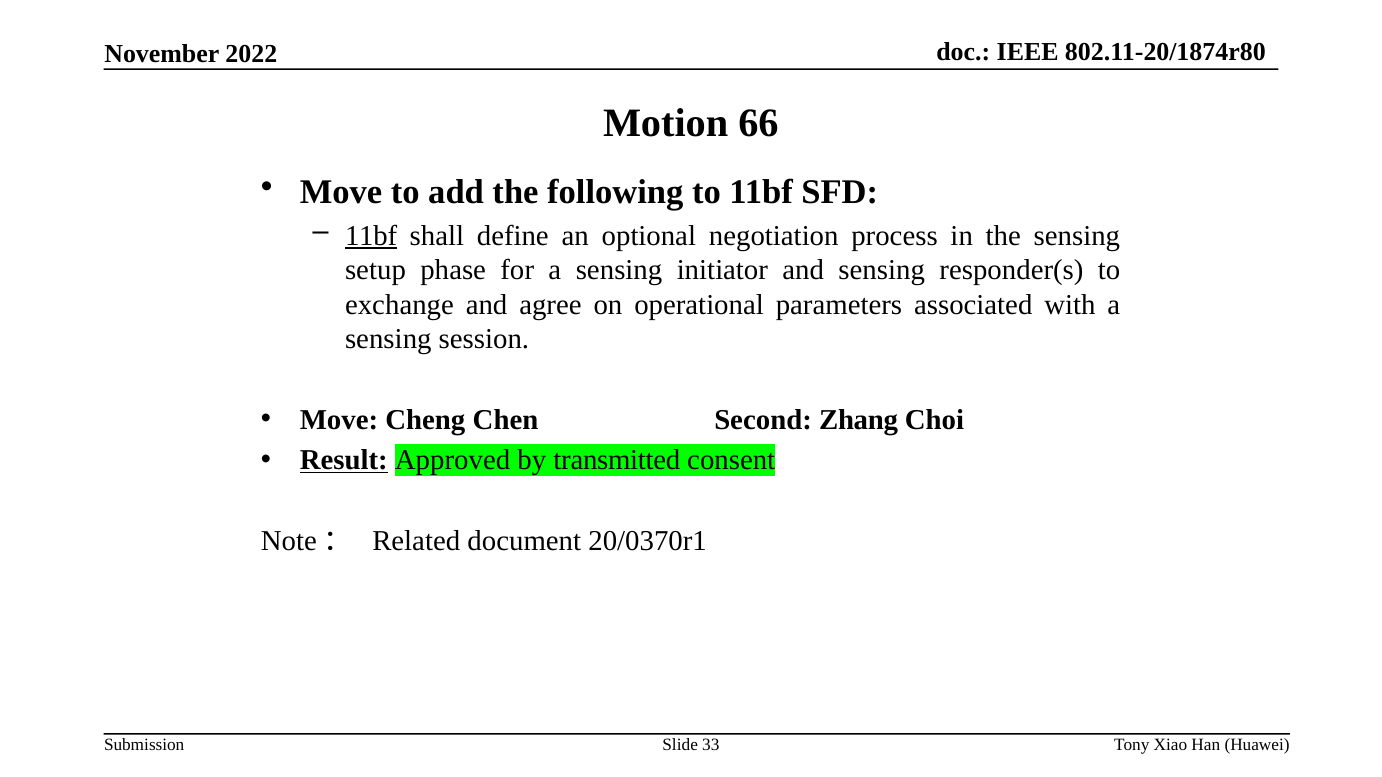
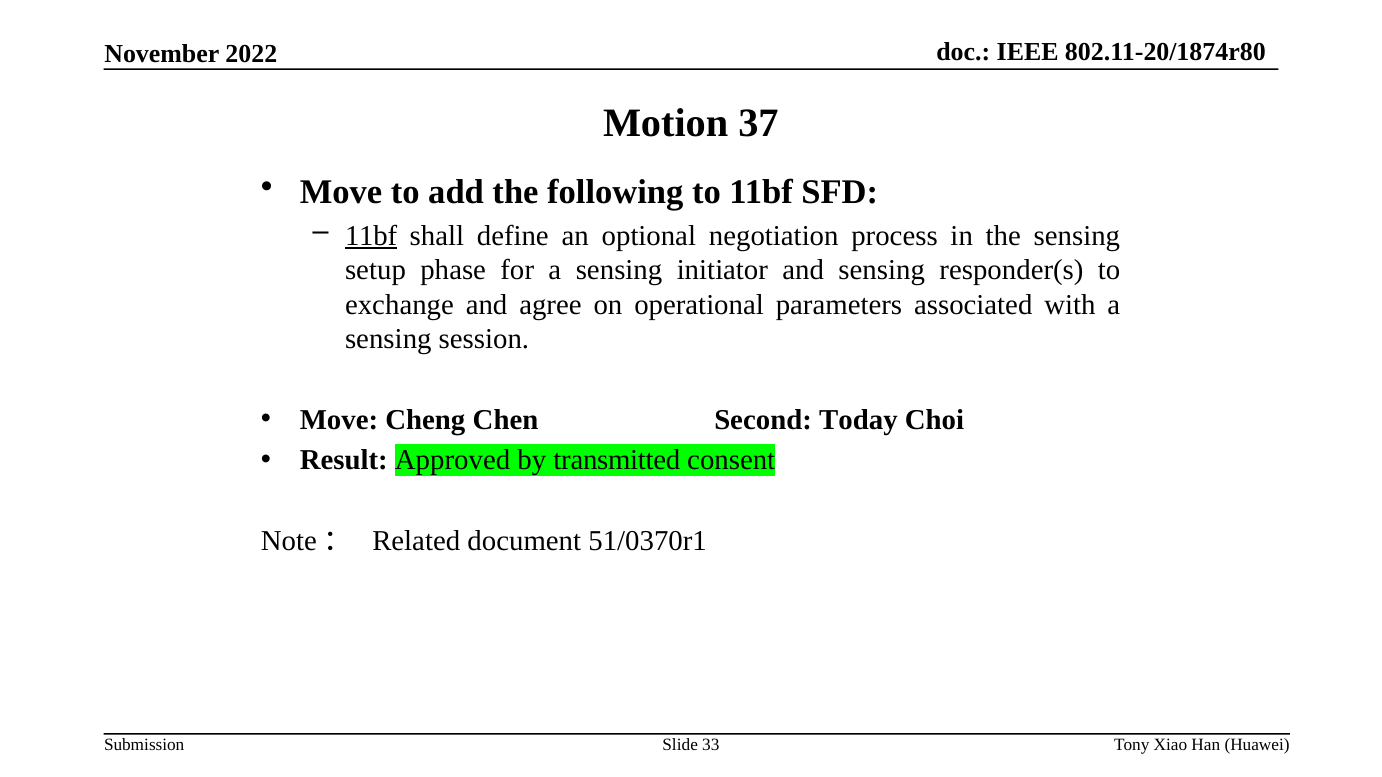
66: 66 -> 37
Zhang: Zhang -> Today
Result underline: present -> none
20/0370r1: 20/0370r1 -> 51/0370r1
